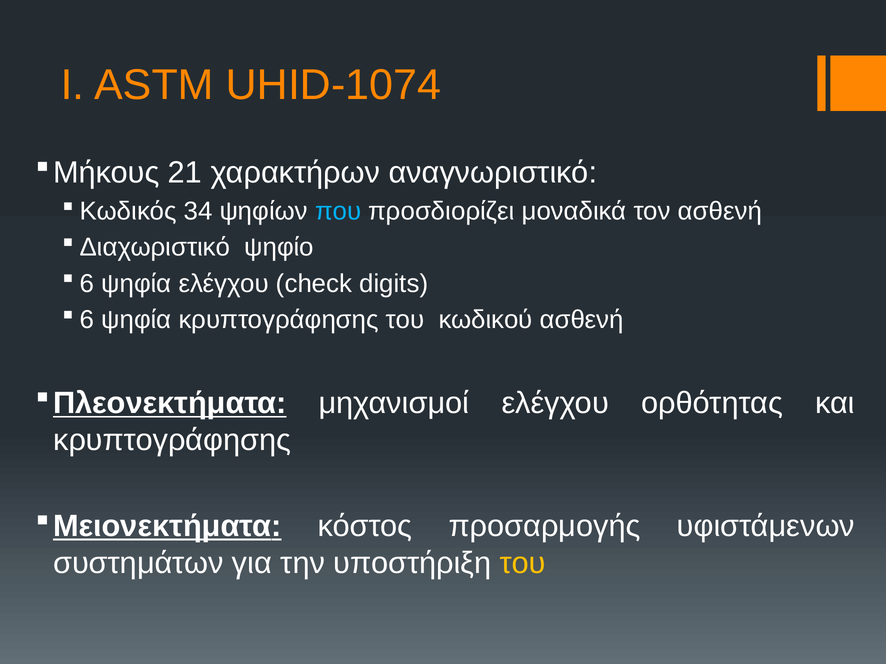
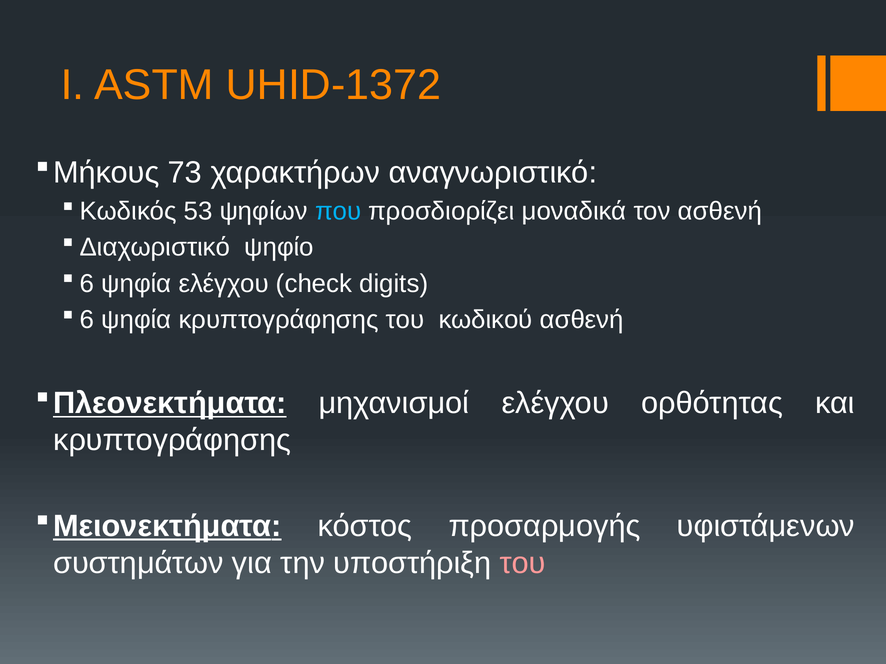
UHID-1074: UHID-1074 -> UHID-1372
21: 21 -> 73
34: 34 -> 53
του at (523, 563) colour: yellow -> pink
